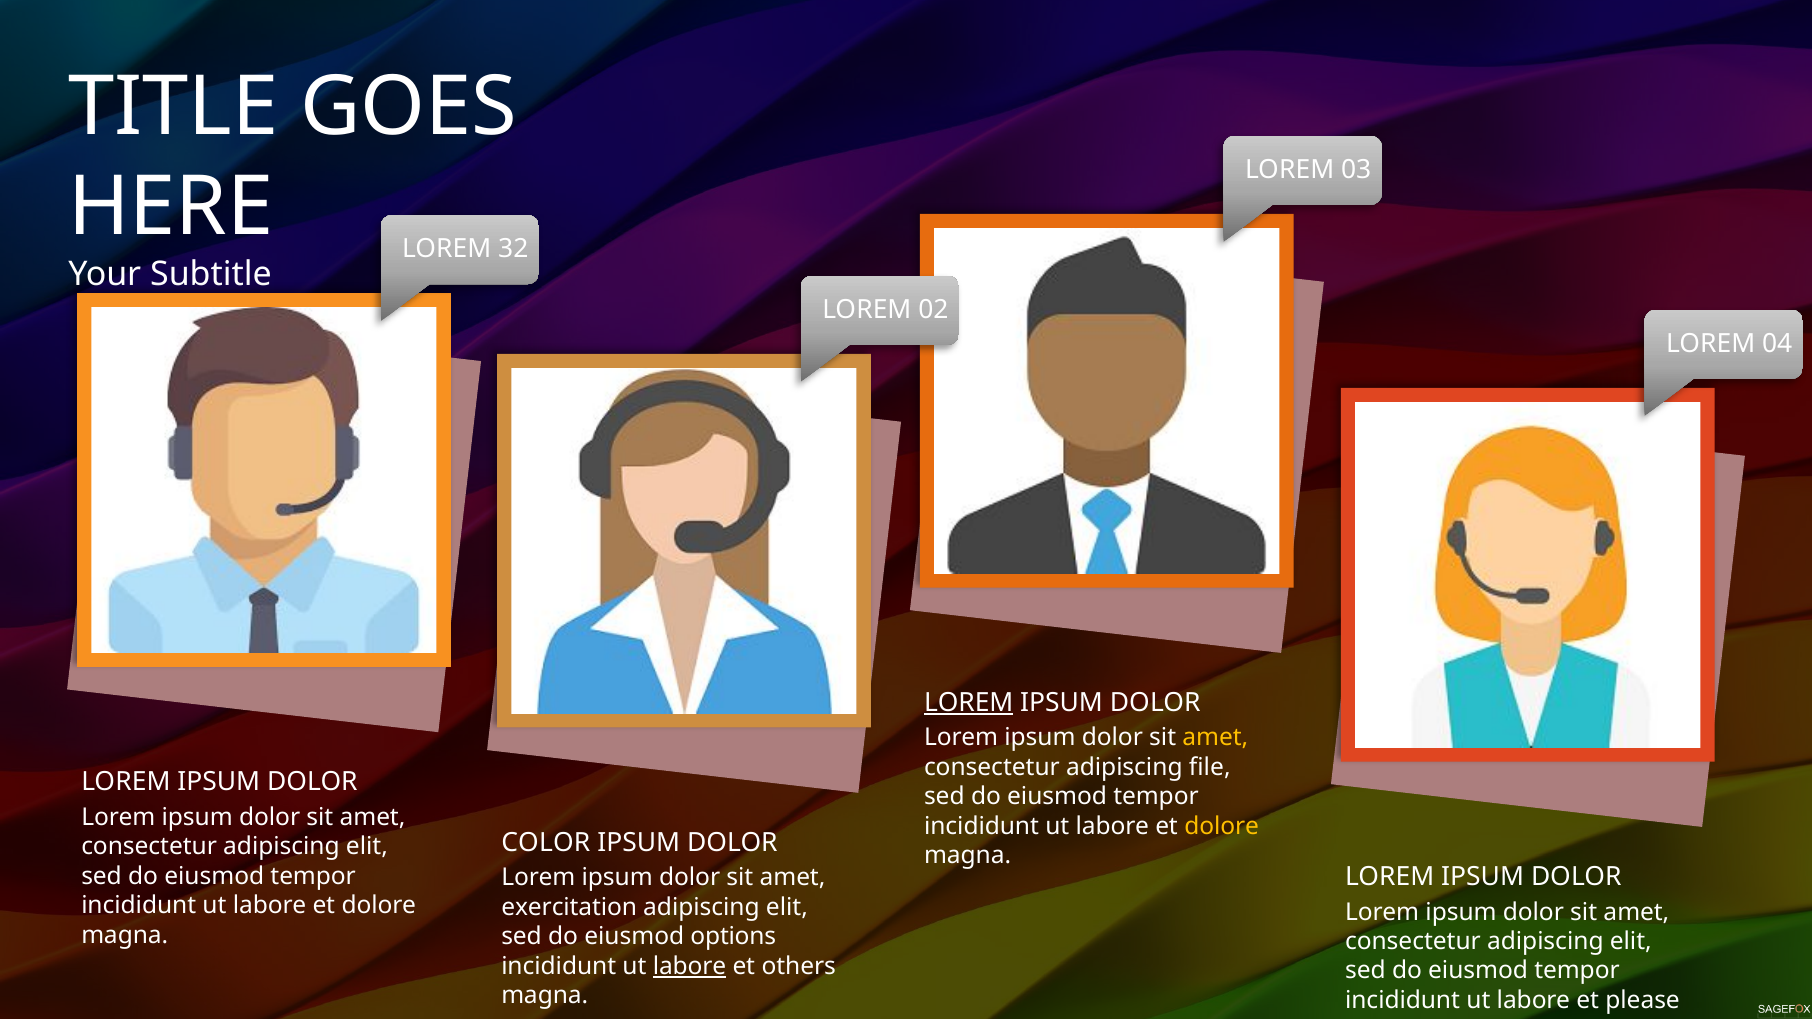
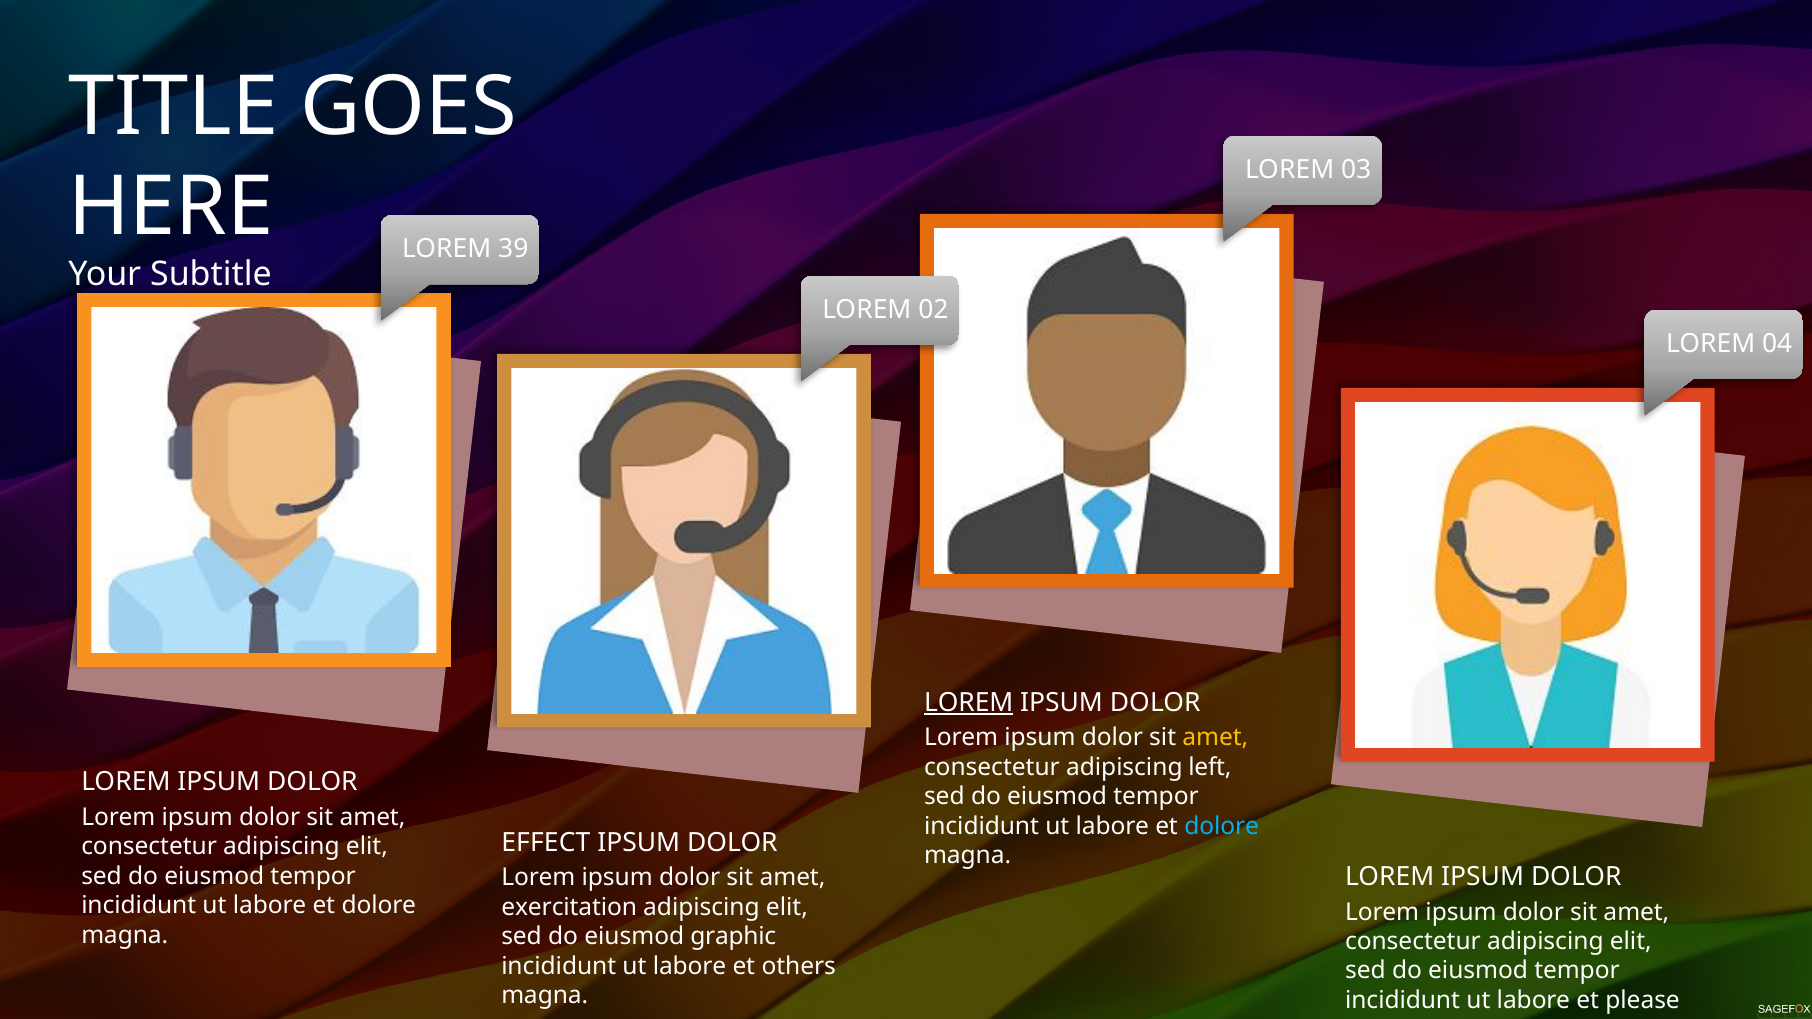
32: 32 -> 39
file: file -> left
dolore at (1222, 826) colour: yellow -> light blue
COLOR: COLOR -> EFFECT
options: options -> graphic
labore at (690, 966) underline: present -> none
